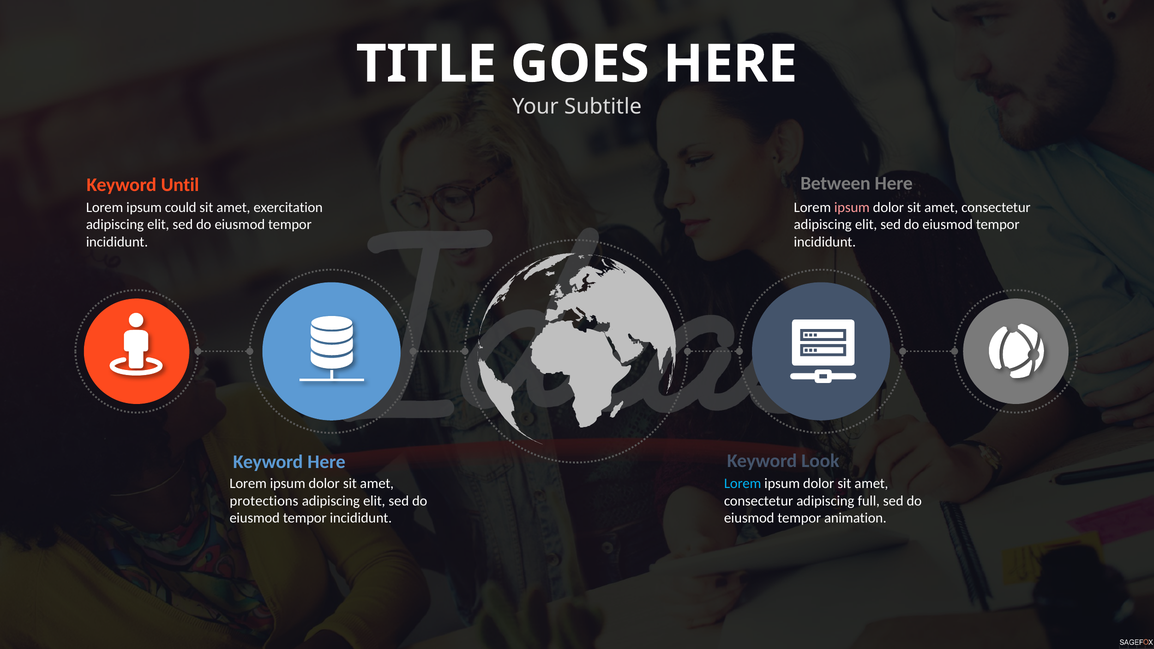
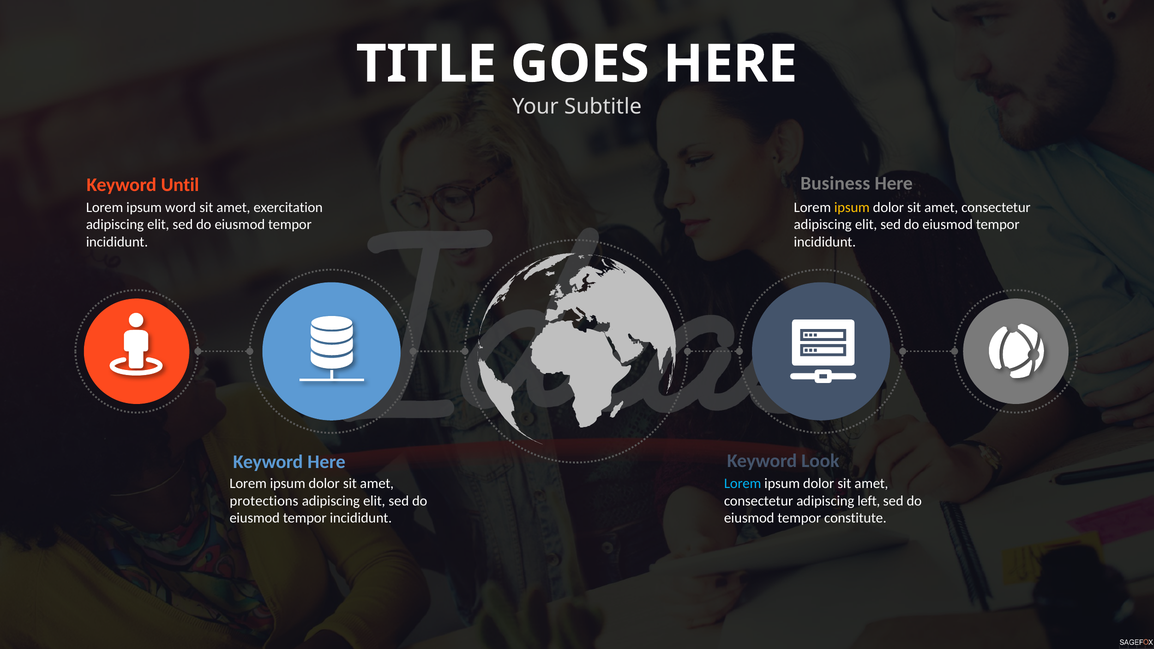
Between: Between -> Business
could: could -> word
ipsum at (852, 207) colour: pink -> yellow
full: full -> left
animation: animation -> constitute
